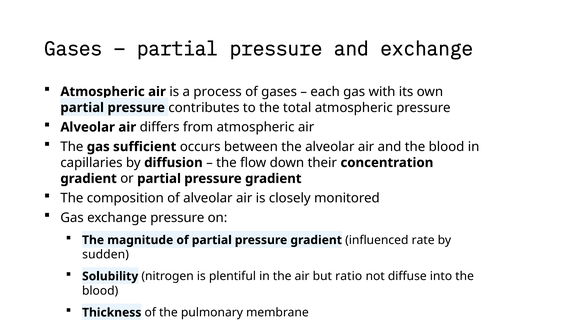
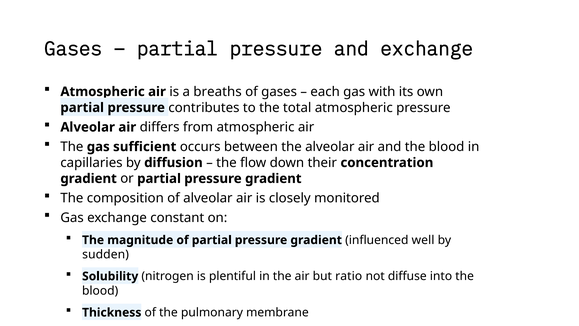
process: process -> breaths
exchange pressure: pressure -> constant
rate: rate -> well
